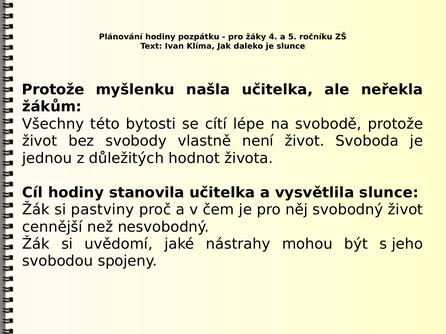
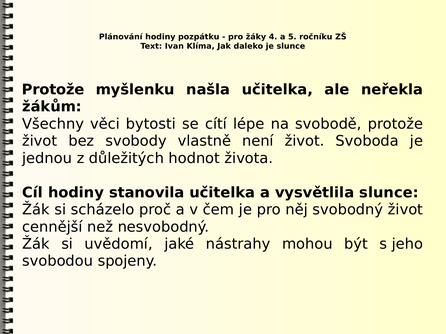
této: této -> věci
pastviny: pastviny -> scházelo
